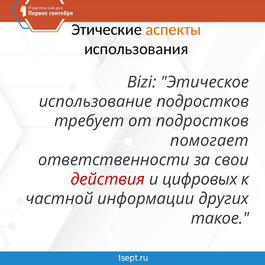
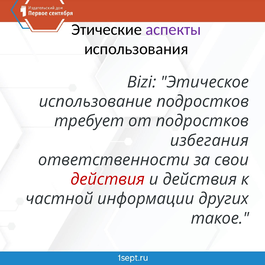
аспекты colour: orange -> purple
помогает: помогает -> избегания
и цифровых: цифровых -> действия
